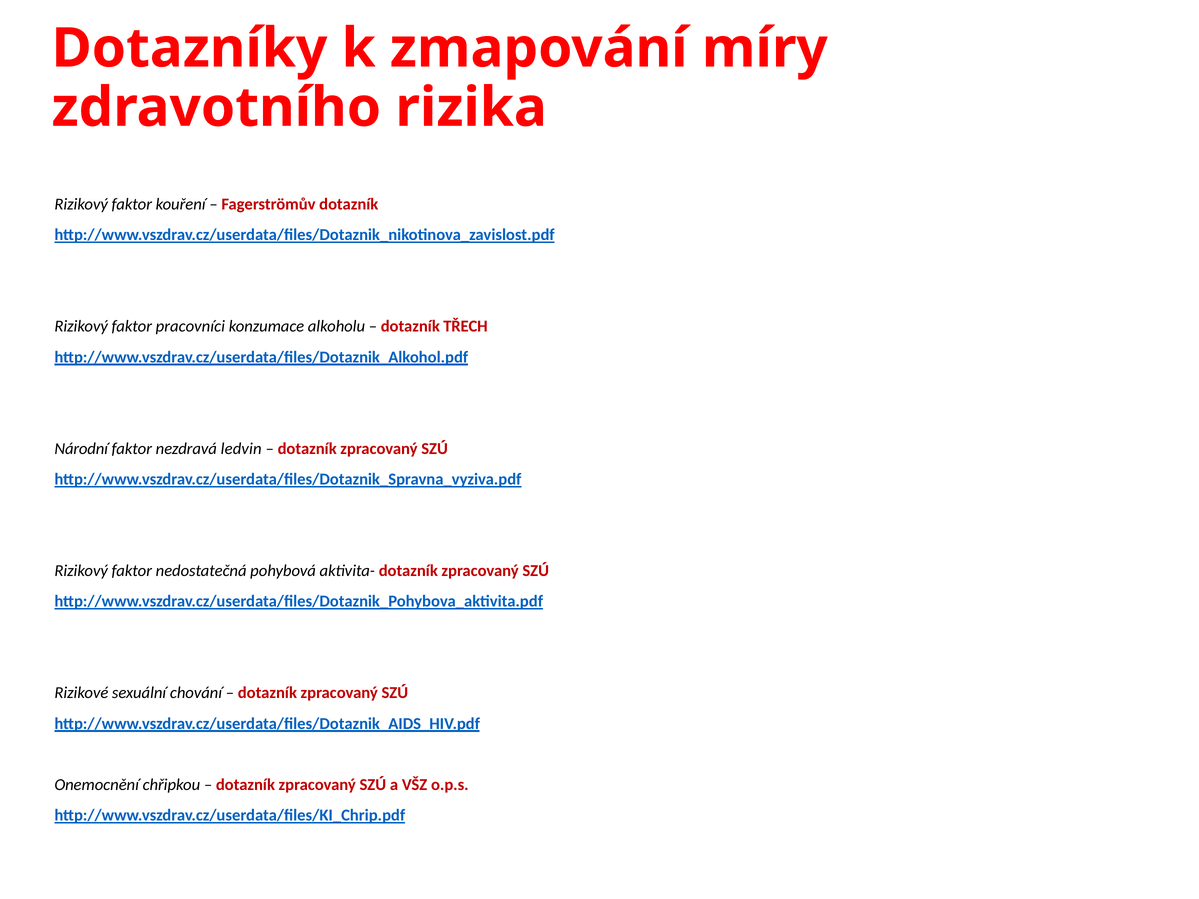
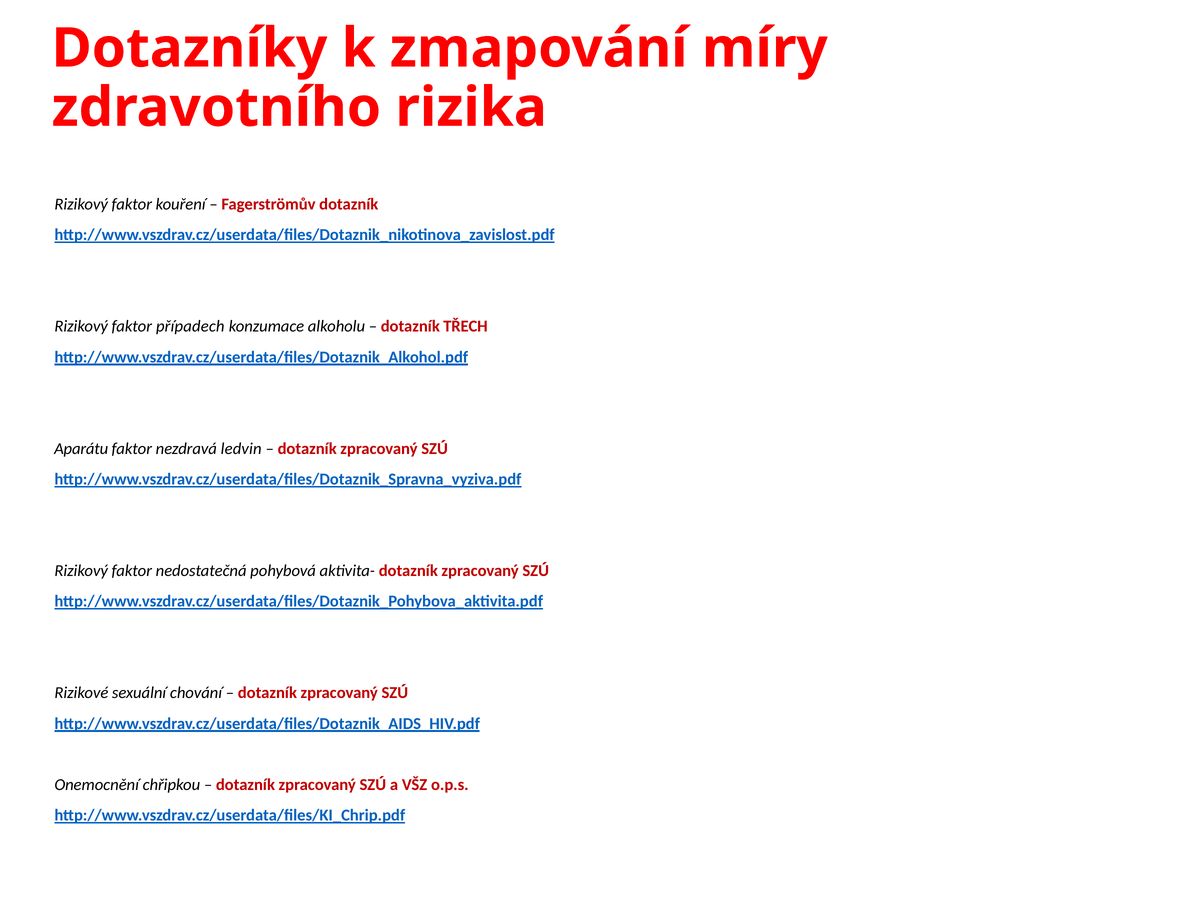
pracovníci: pracovníci -> případech
Národní: Národní -> Aparátu
